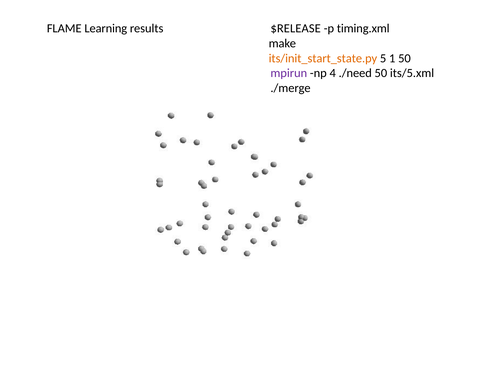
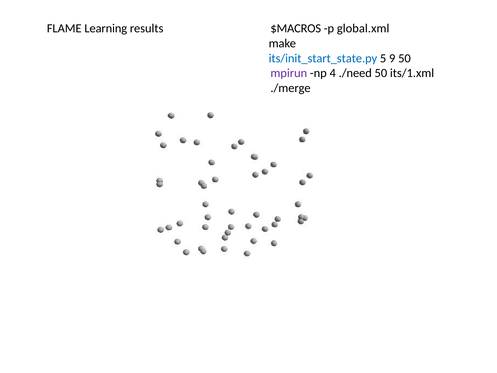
$RELEASE: $RELEASE -> $MACROS
timing.xml: timing.xml -> global.xml
its/init_start_state.py colour: orange -> blue
1: 1 -> 9
its/5.xml: its/5.xml -> its/1.xml
